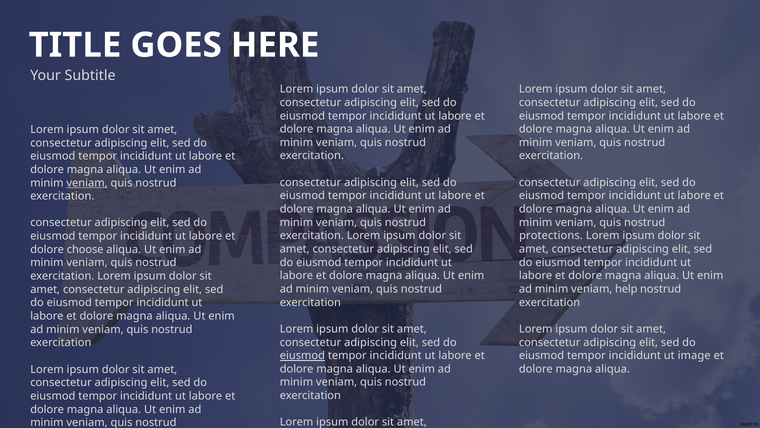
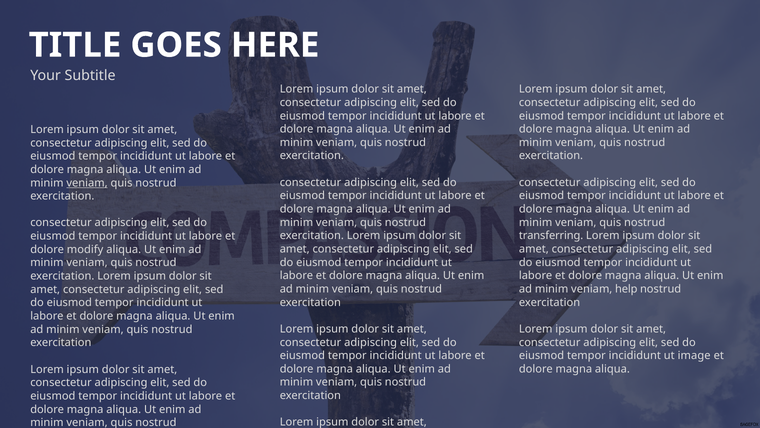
protections: protections -> transferring
choose: choose -> modify
eiusmod at (302, 355) underline: present -> none
